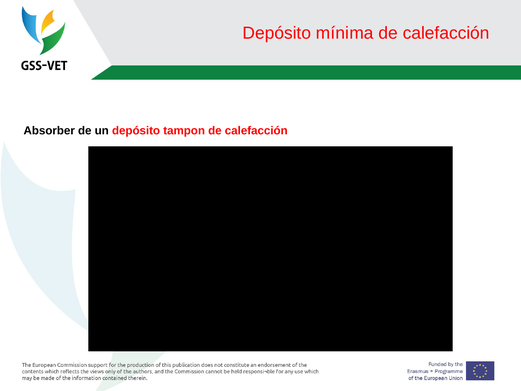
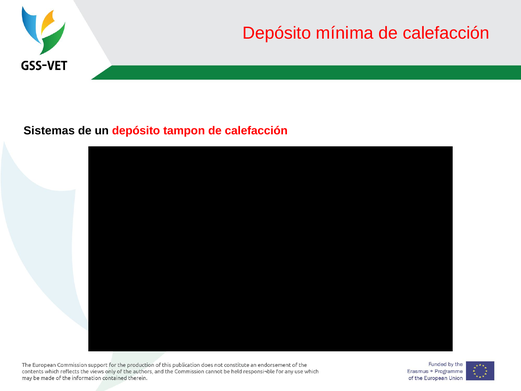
Absorber: Absorber -> Sistemas
